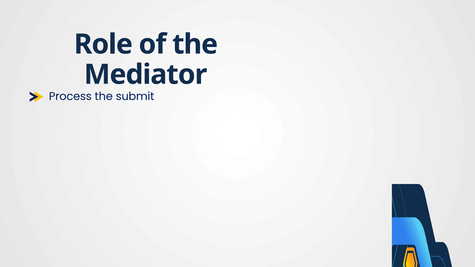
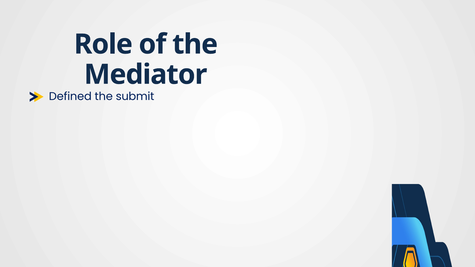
Process: Process -> Defined
